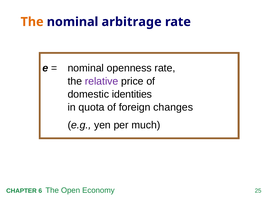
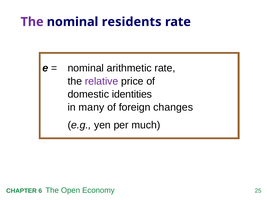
The at (32, 22) colour: orange -> purple
arbitrage: arbitrage -> residents
openness: openness -> arithmetic
quota: quota -> many
